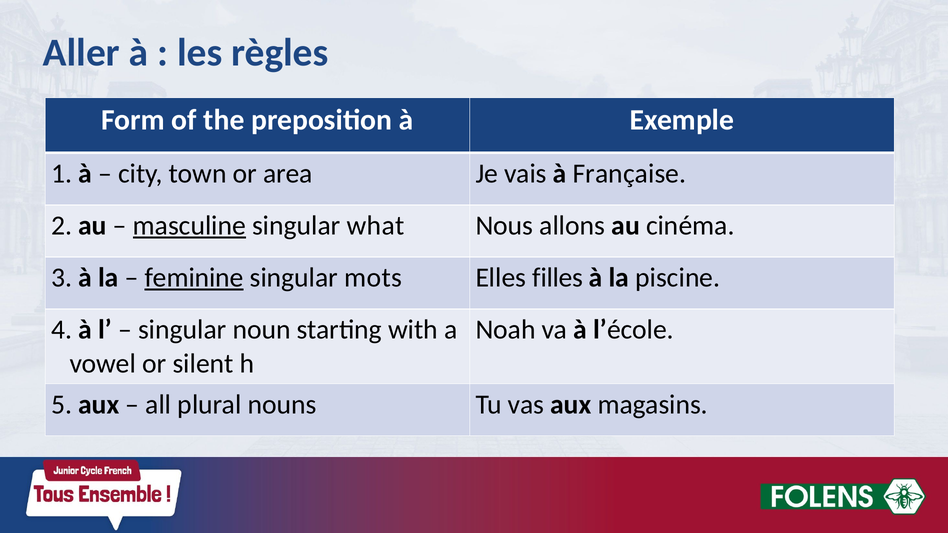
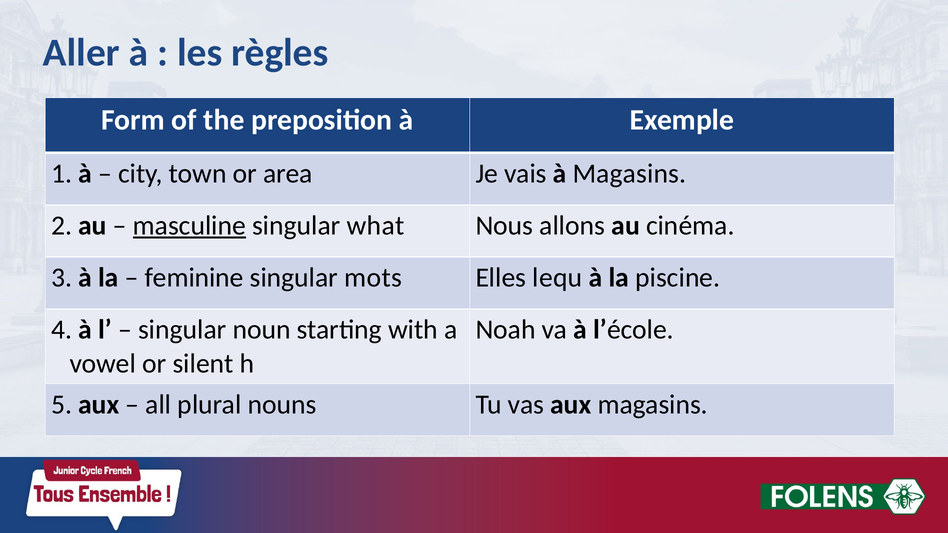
à Française: Française -> Magasins
feminine underline: present -> none
filles: filles -> lequ
